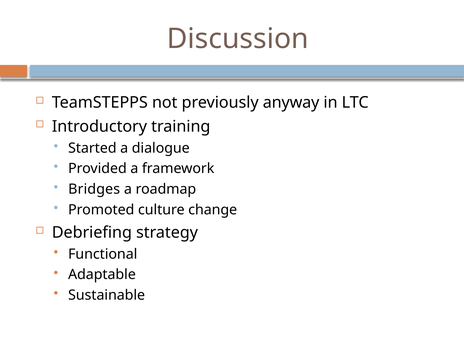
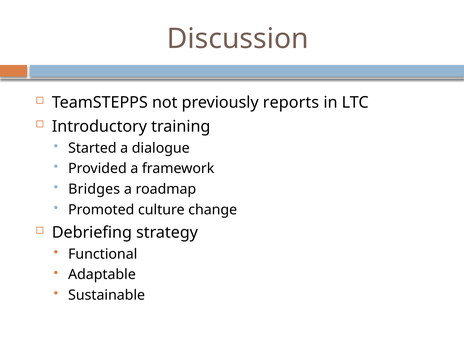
anyway: anyway -> reports
